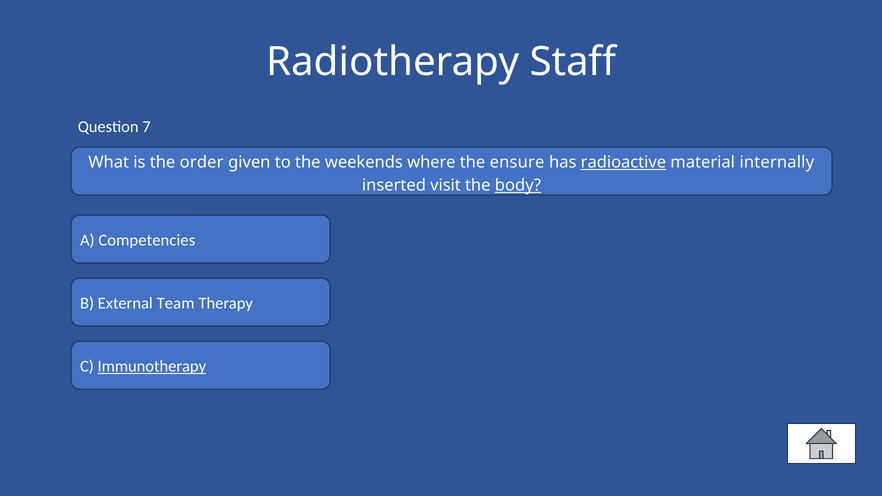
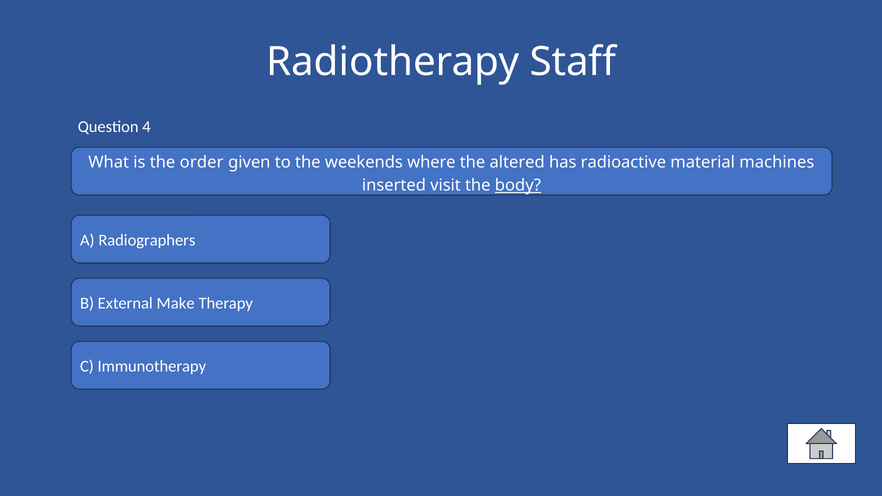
7: 7 -> 4
ensure: ensure -> altered
radioactive underline: present -> none
internally: internally -> machines
Competencies: Competencies -> Radiographers
Team: Team -> Make
Immunotherapy underline: present -> none
